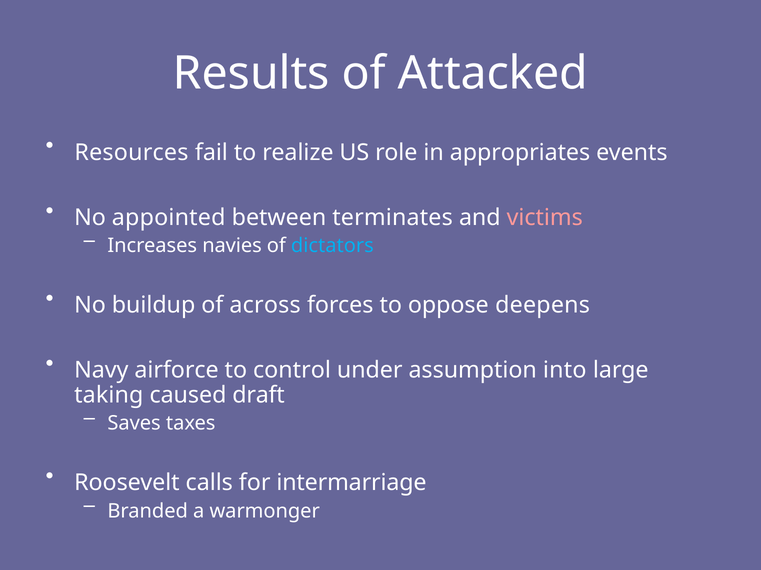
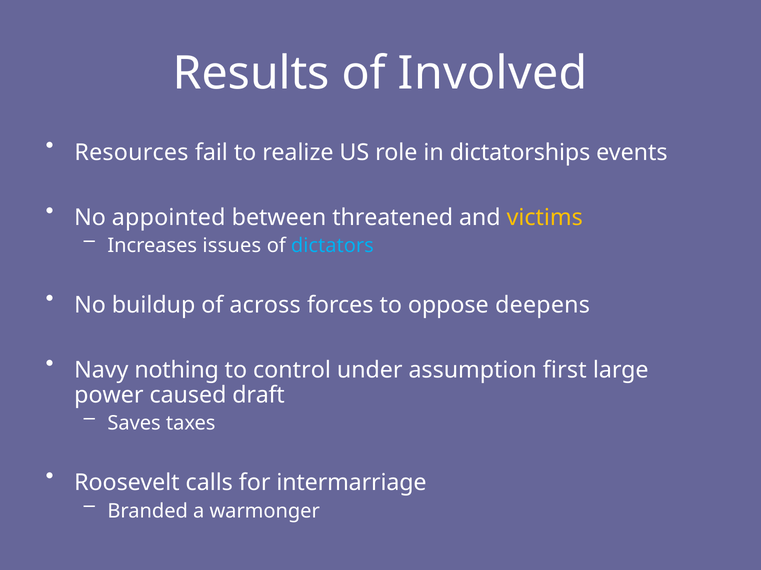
Attacked: Attacked -> Involved
appropriates: appropriates -> dictatorships
terminates: terminates -> threatened
victims colour: pink -> yellow
navies: navies -> issues
airforce: airforce -> nothing
into: into -> first
taking: taking -> power
